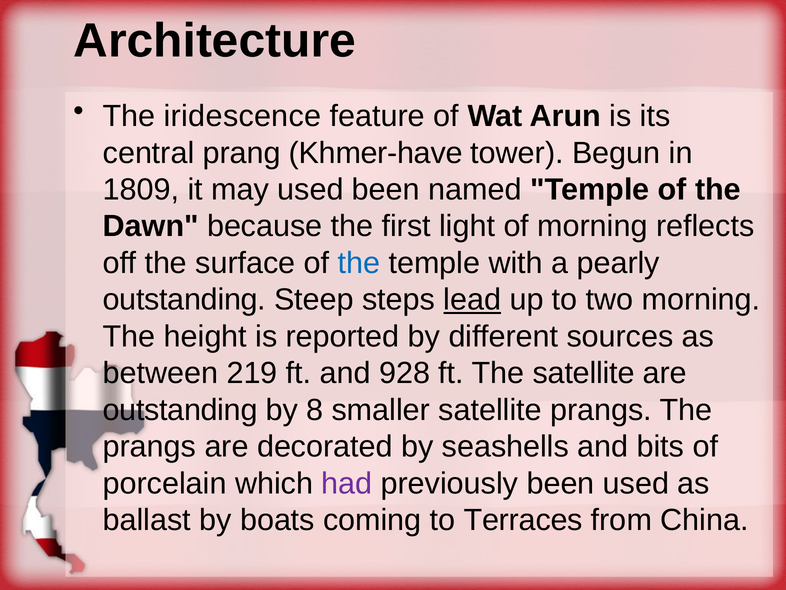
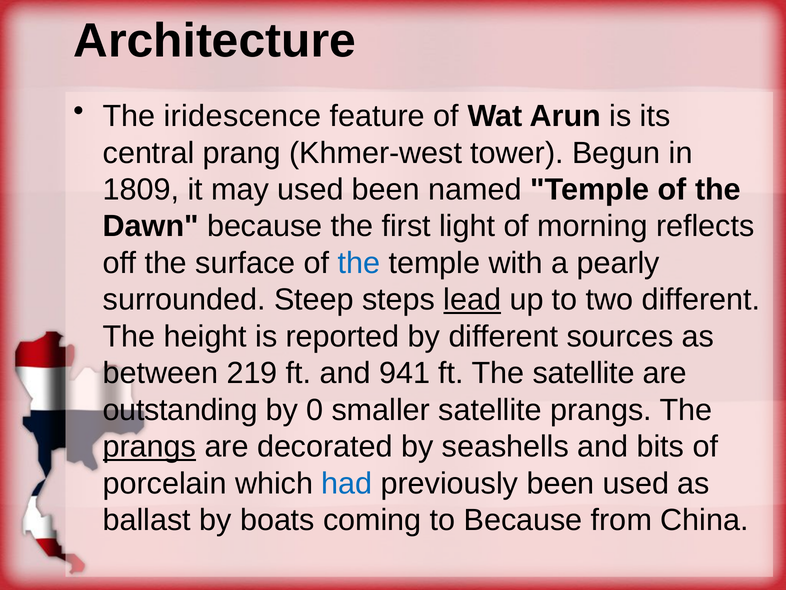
Khmer-have: Khmer-have -> Khmer-west
outstanding at (184, 300): outstanding -> surrounded
two morning: morning -> different
928: 928 -> 941
8: 8 -> 0
prangs at (149, 446) underline: none -> present
had colour: purple -> blue
to Terraces: Terraces -> Because
